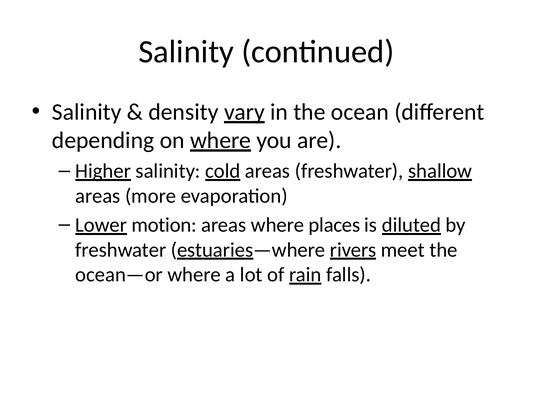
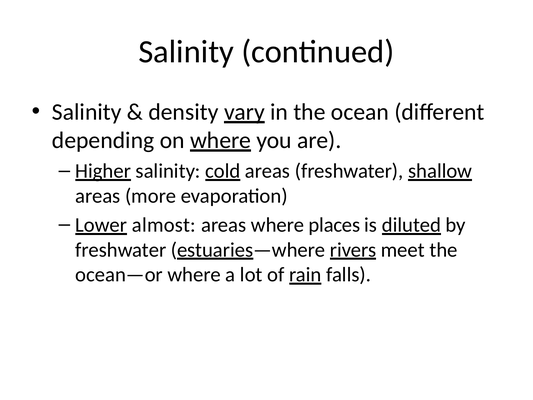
motion: motion -> almost
